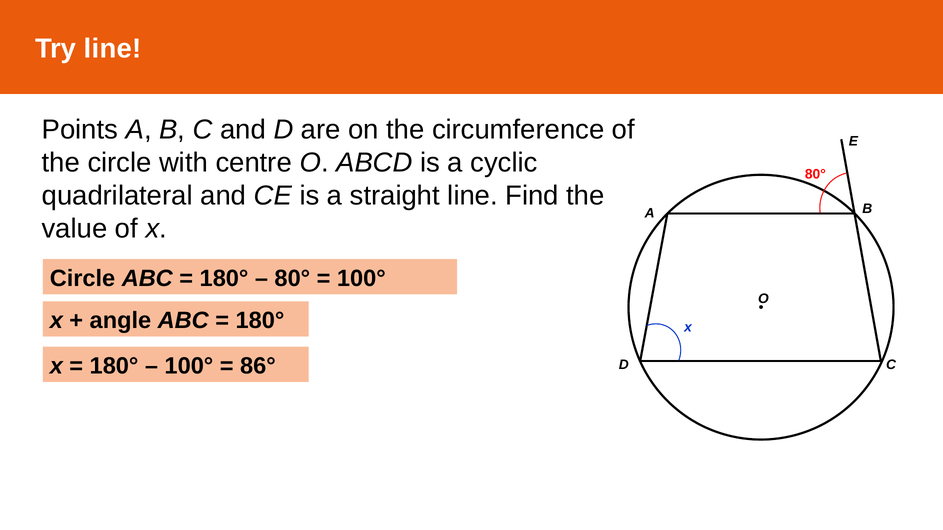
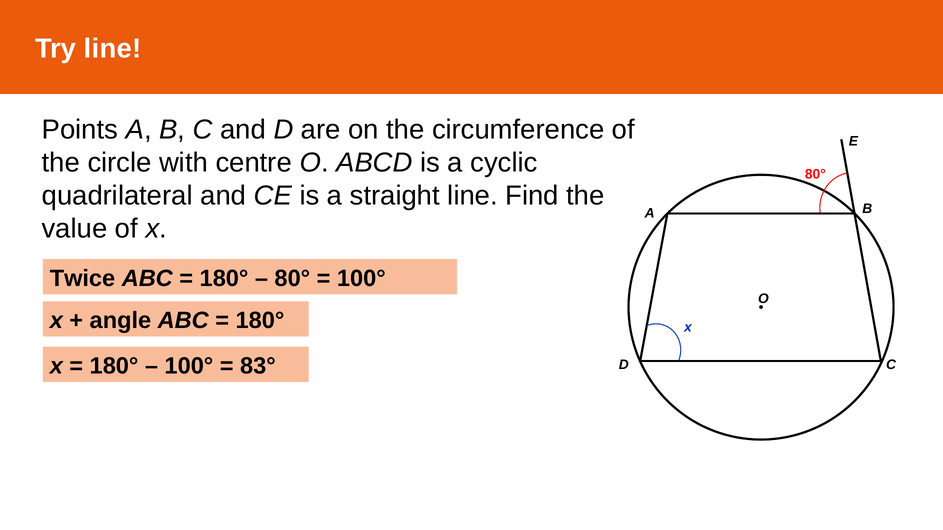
Circle at (82, 279): Circle -> Twice
86°: 86° -> 83°
